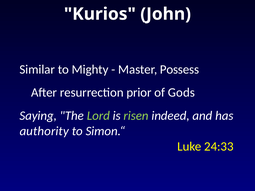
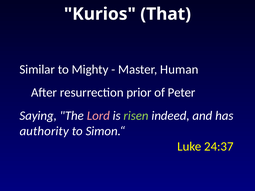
John: John -> That
Possess: Possess -> Human
Gods: Gods -> Peter
Lord colour: light green -> pink
24:33: 24:33 -> 24:37
